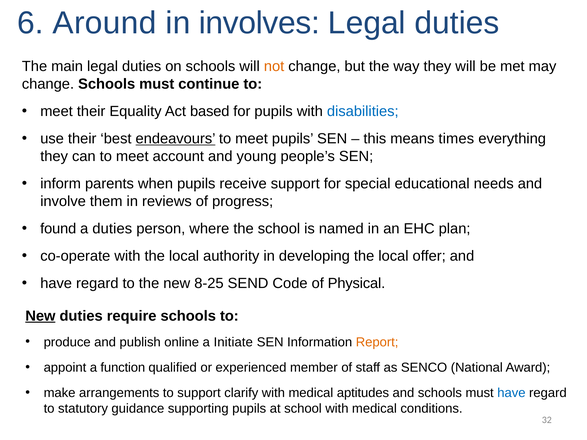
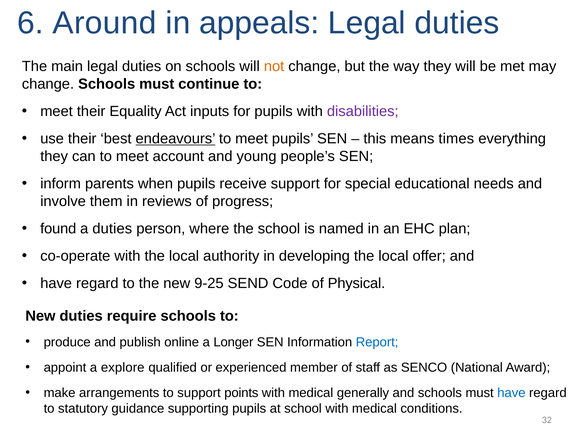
involves: involves -> appeals
based: based -> inputs
disabilities colour: blue -> purple
8-25: 8-25 -> 9-25
New at (40, 316) underline: present -> none
Initiate: Initiate -> Longer
Report colour: orange -> blue
function: function -> explore
clarify: clarify -> points
aptitudes: aptitudes -> generally
